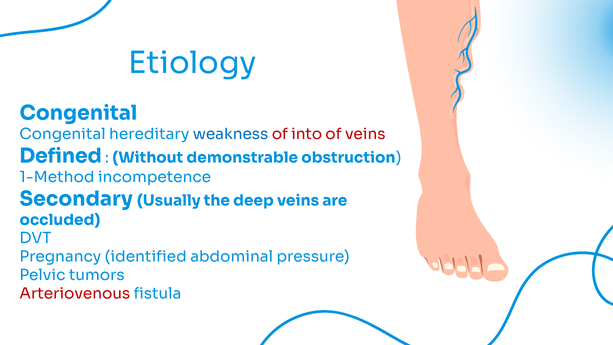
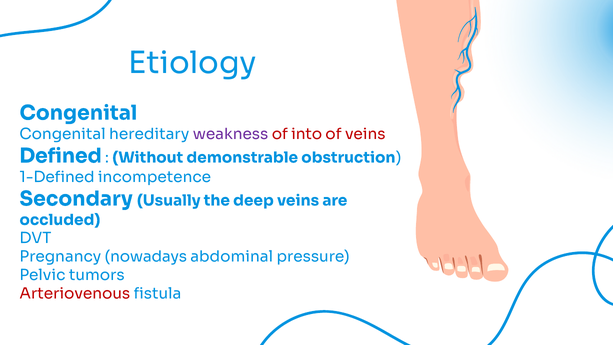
weakness colour: blue -> purple
1-Method: 1-Method -> 1-Defined
identified: identified -> nowadays
